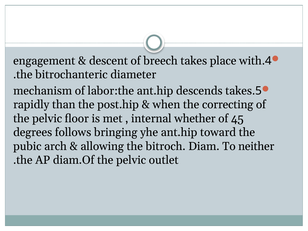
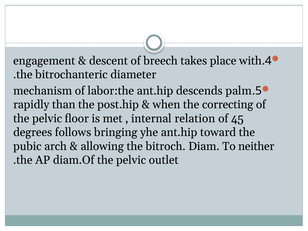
descends takes: takes -> palm
whether: whether -> relation
